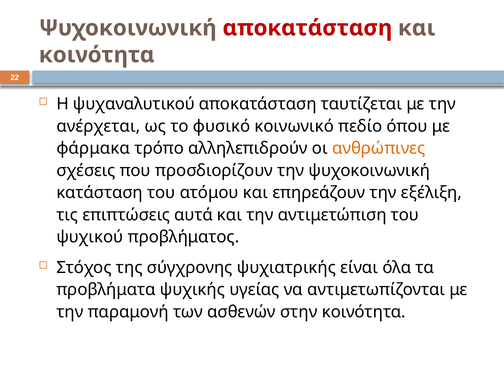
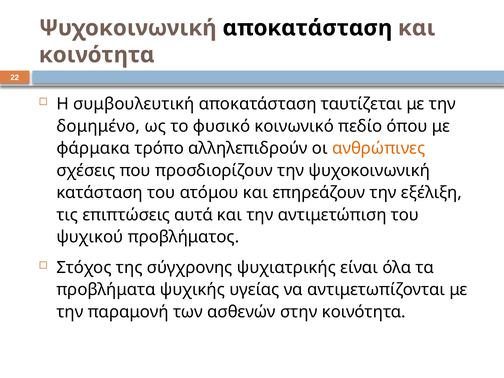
αποκατάσταση at (307, 28) colour: red -> black
ψυχαναλυτικού: ψυχαναλυτικού -> συμβουλευτική
ανέρχεται: ανέρχεται -> δομημένο
